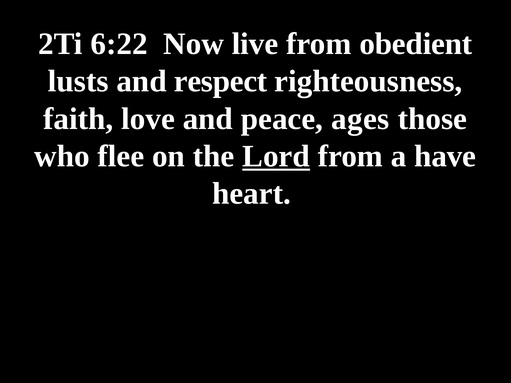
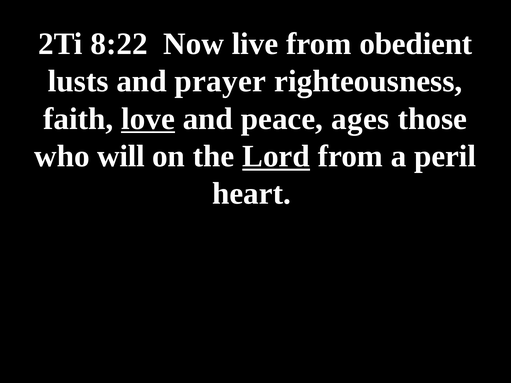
6:22: 6:22 -> 8:22
respect: respect -> prayer
love underline: none -> present
flee: flee -> will
have: have -> peril
